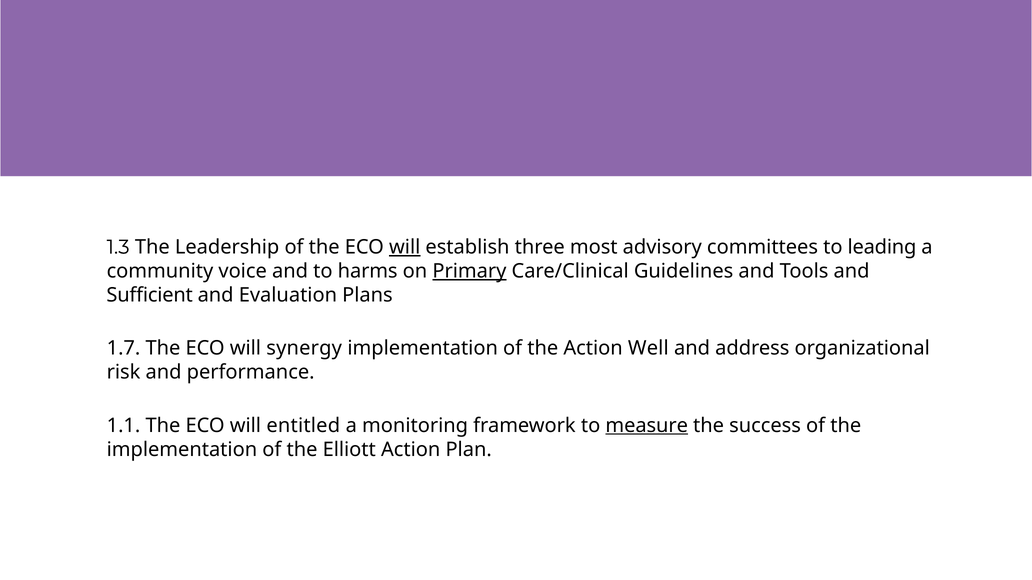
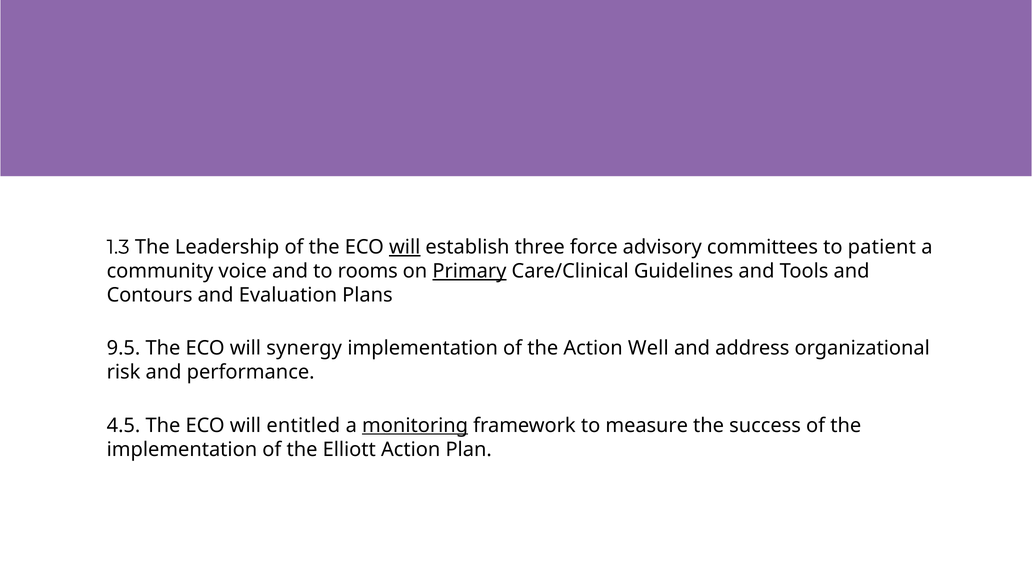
most: most -> force
leading: leading -> patient
harms: harms -> rooms
Sufficient: Sufficient -> Contours
1.7: 1.7 -> 9.5
1.1: 1.1 -> 4.5
monitoring underline: none -> present
measure underline: present -> none
